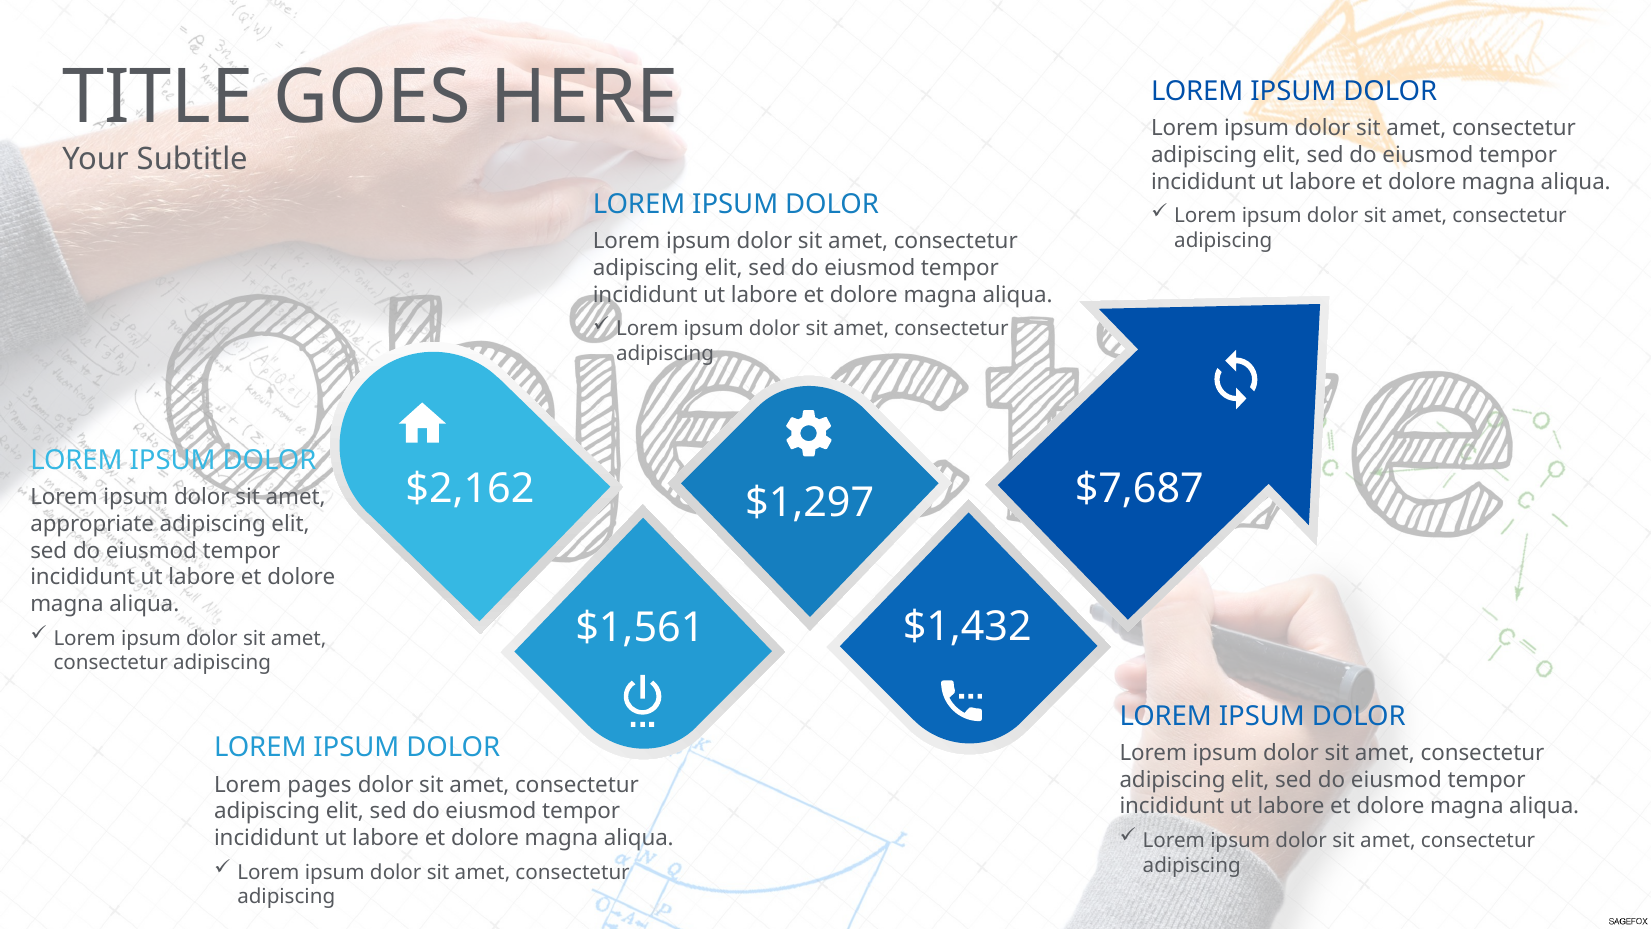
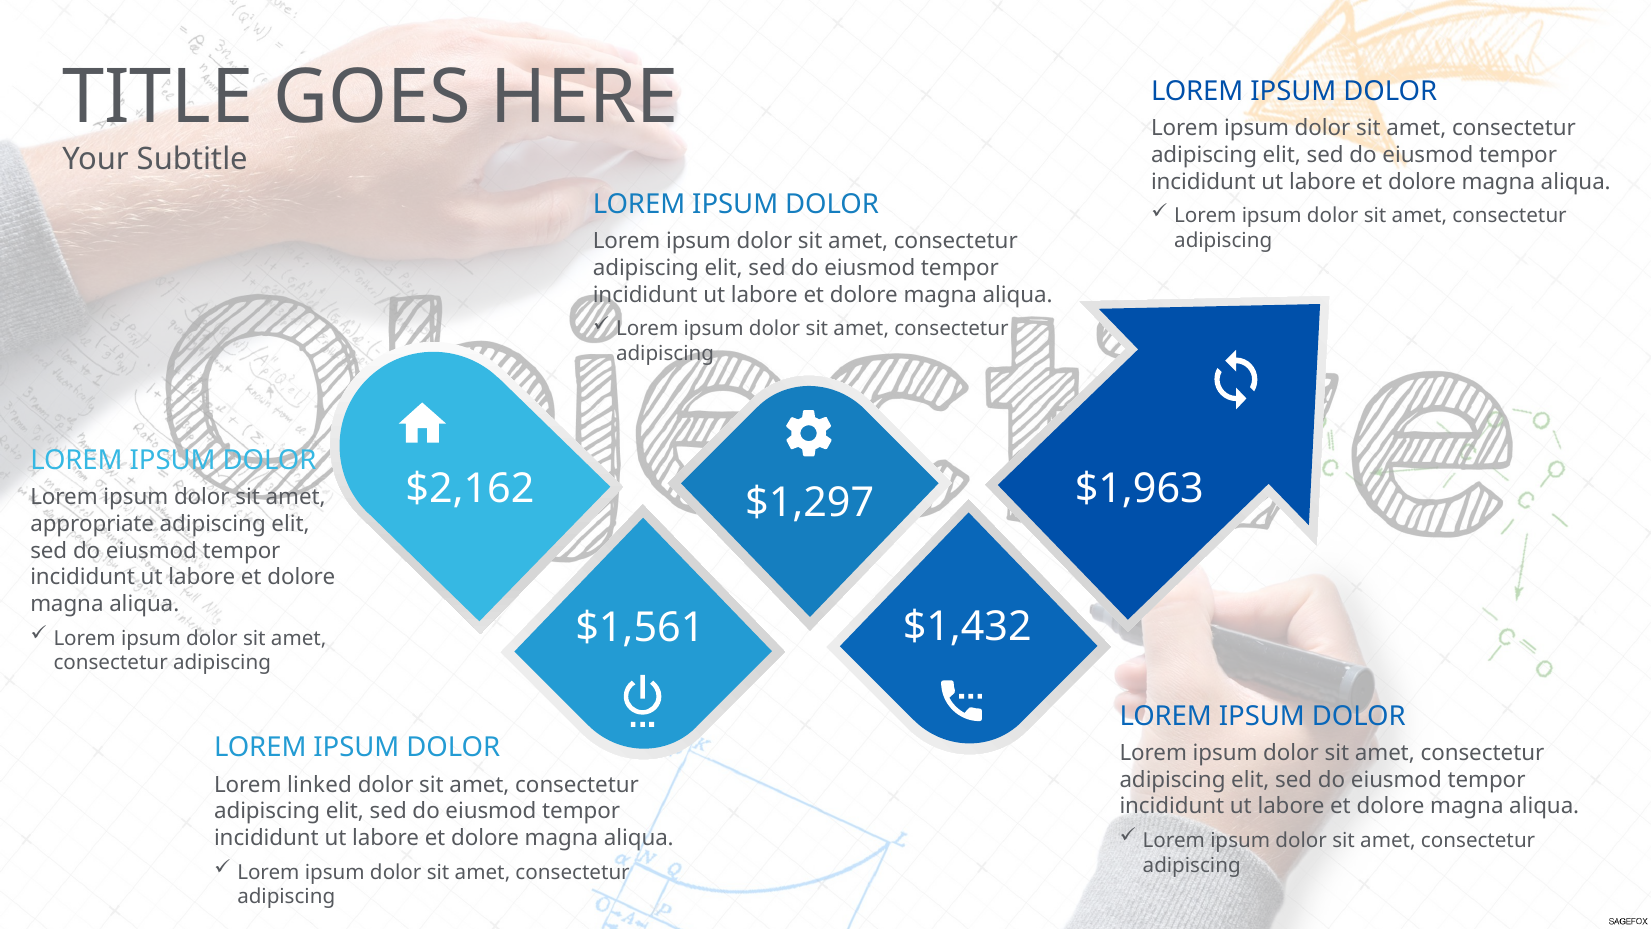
$7,687: $7,687 -> $1,963
pages: pages -> linked
